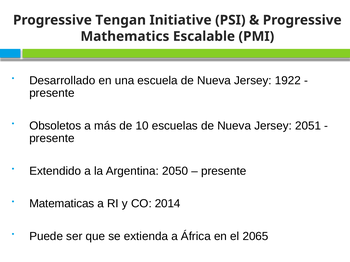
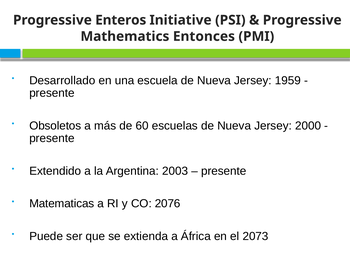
Tengan: Tengan -> Enteros
Escalable: Escalable -> Entonces
1922: 1922 -> 1959
10: 10 -> 60
2051: 2051 -> 2000
2050: 2050 -> 2003
2014: 2014 -> 2076
2065: 2065 -> 2073
